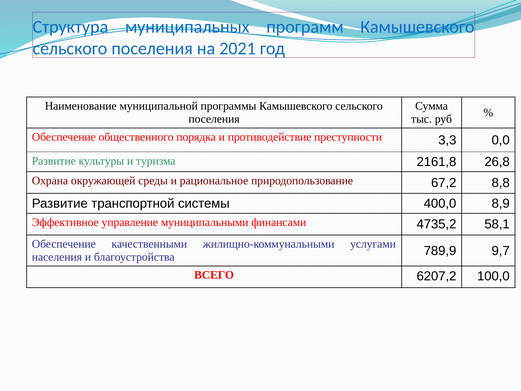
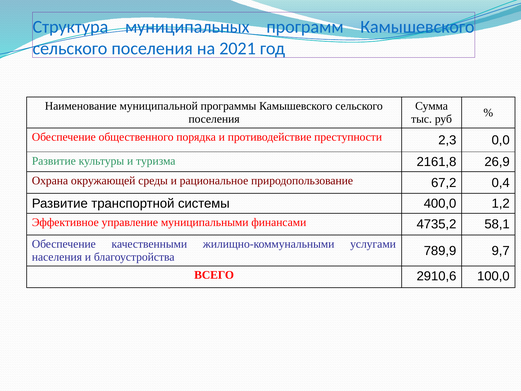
3,3: 3,3 -> 2,3
26,8: 26,8 -> 26,9
8,8: 8,8 -> 0,4
8,9: 8,9 -> 1,2
6207,2: 6207,2 -> 2910,6
